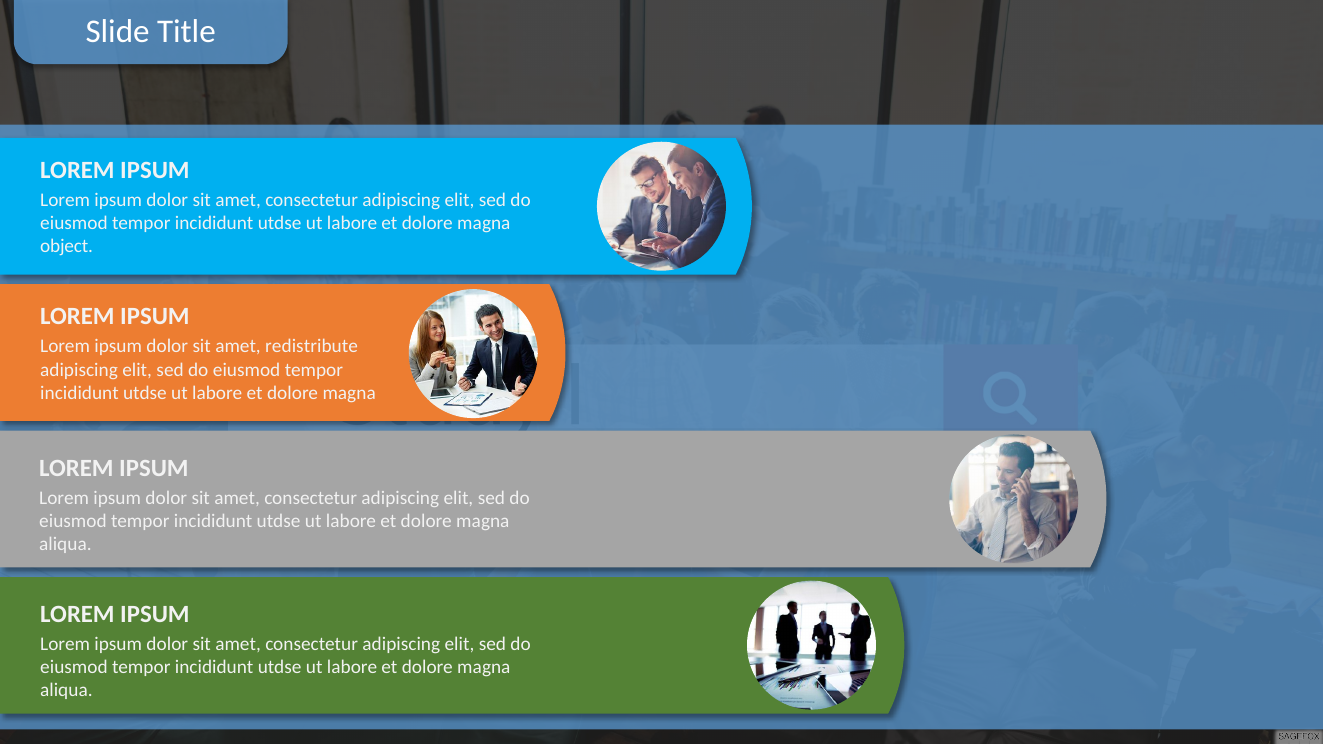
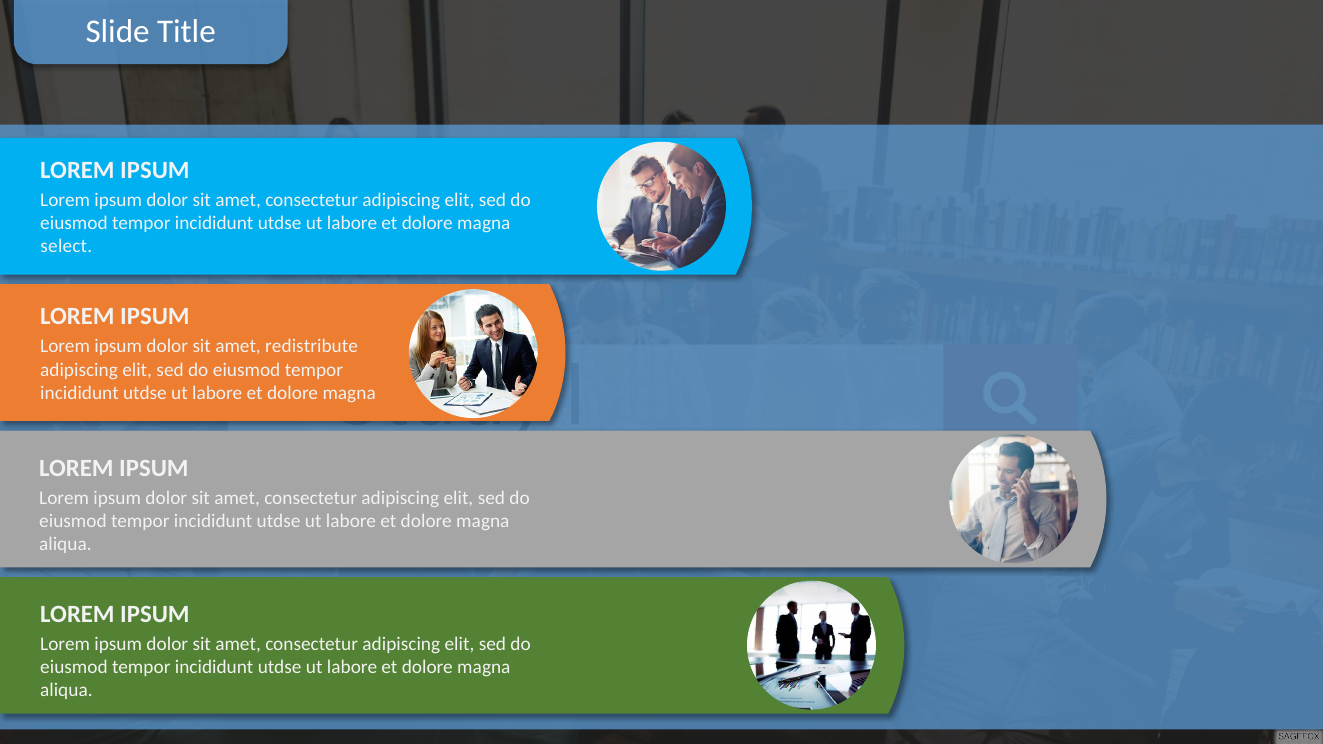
object: object -> select
